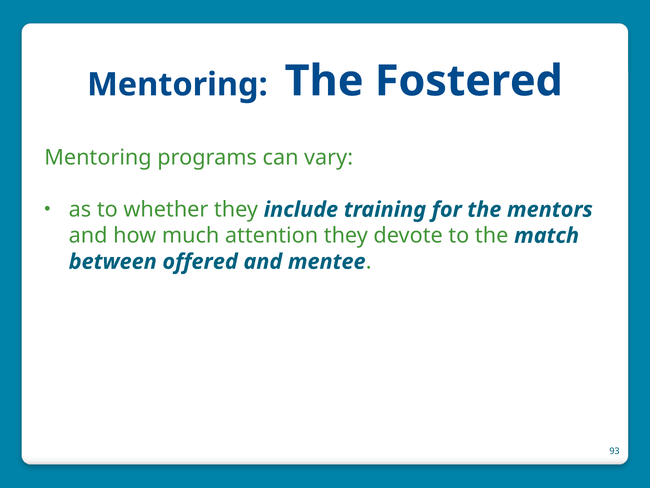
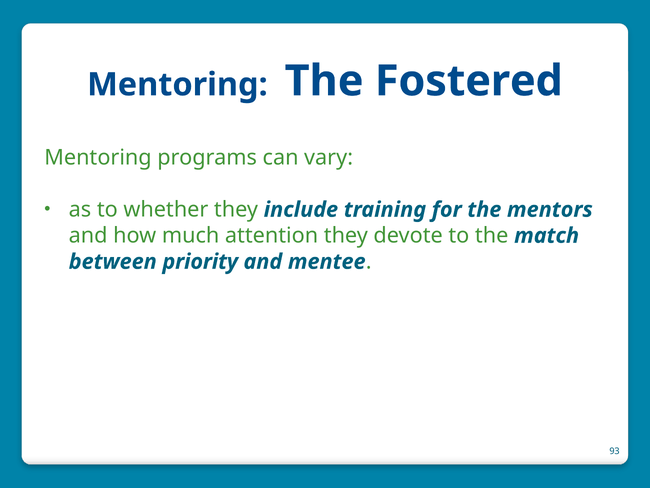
offered: offered -> priority
